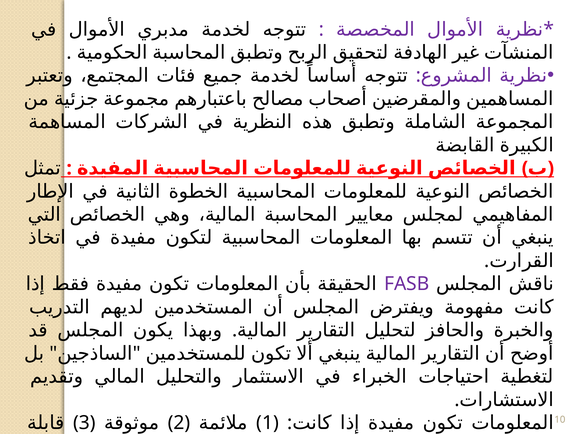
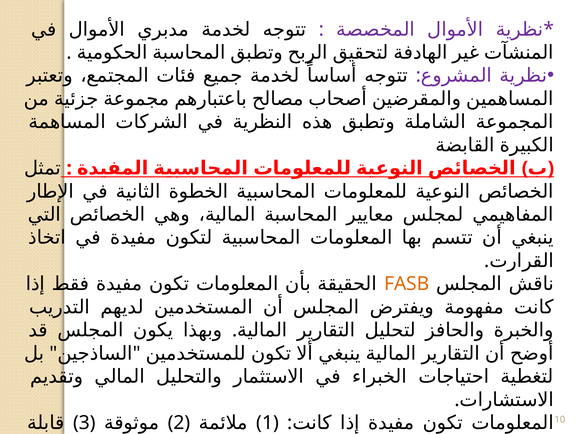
FASB colour: purple -> orange
